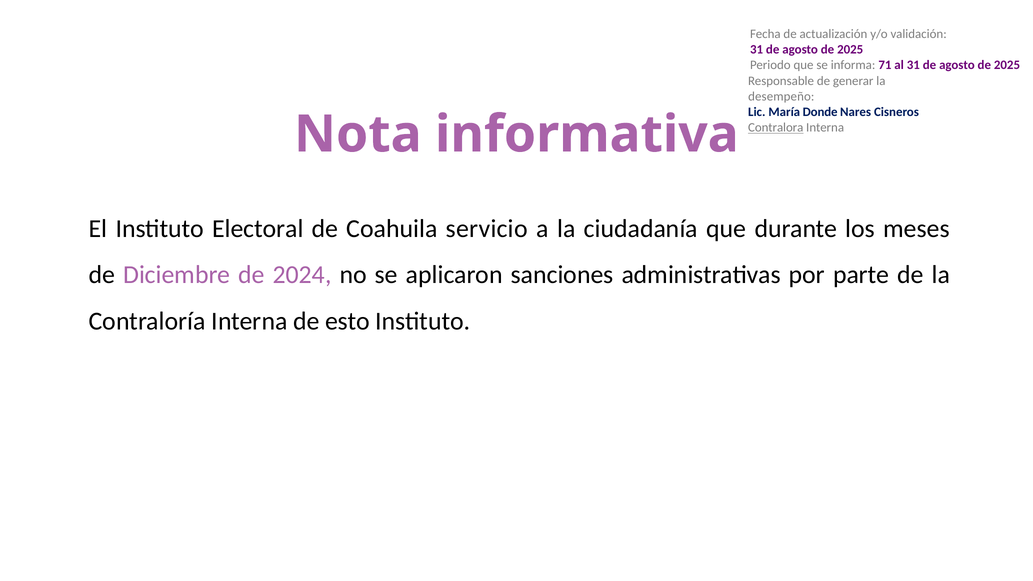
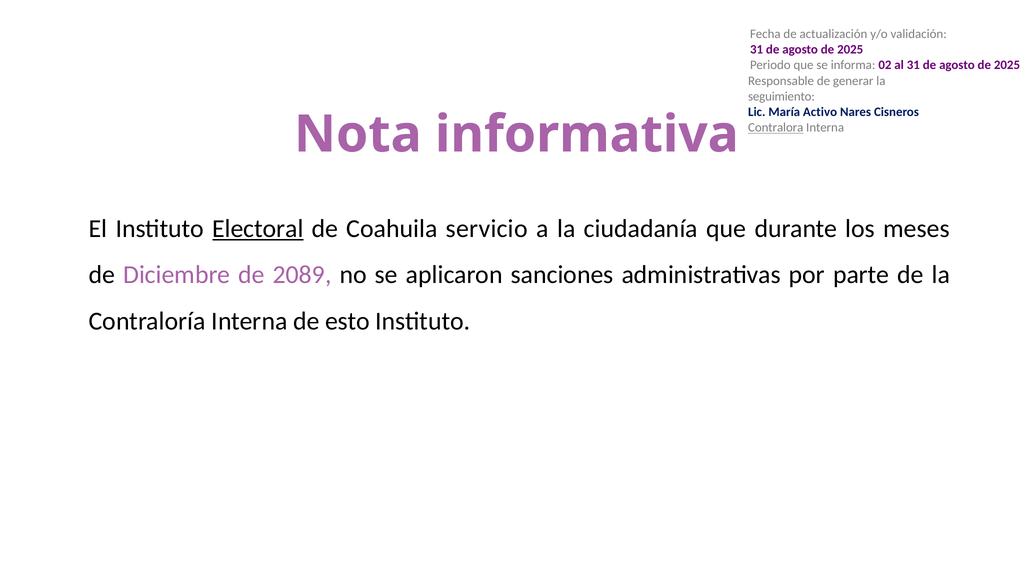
71: 71 -> 02
desempeño: desempeño -> seguimiento
Donde: Donde -> Activo
Electoral underline: none -> present
2024: 2024 -> 2089
